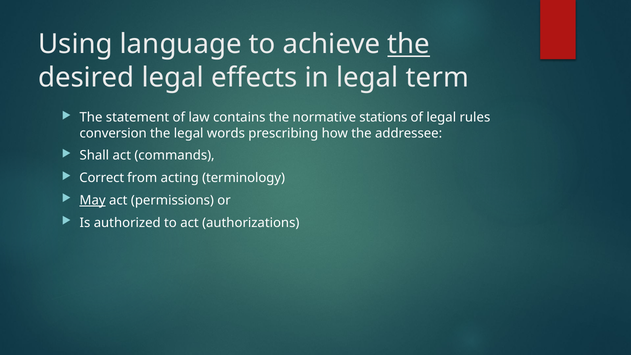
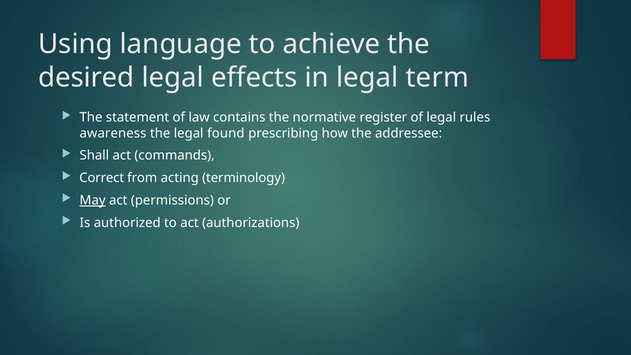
the at (409, 44) underline: present -> none
stations: stations -> register
conversion: conversion -> awareness
words: words -> found
